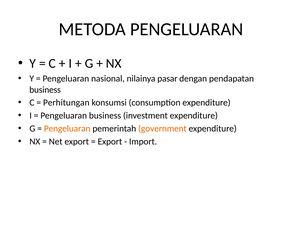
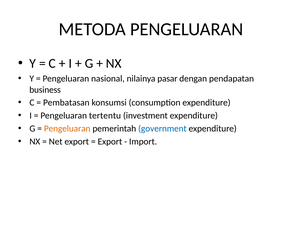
Perhitungan: Perhitungan -> Pembatasan
Pengeluaran business: business -> tertentu
government colour: orange -> blue
